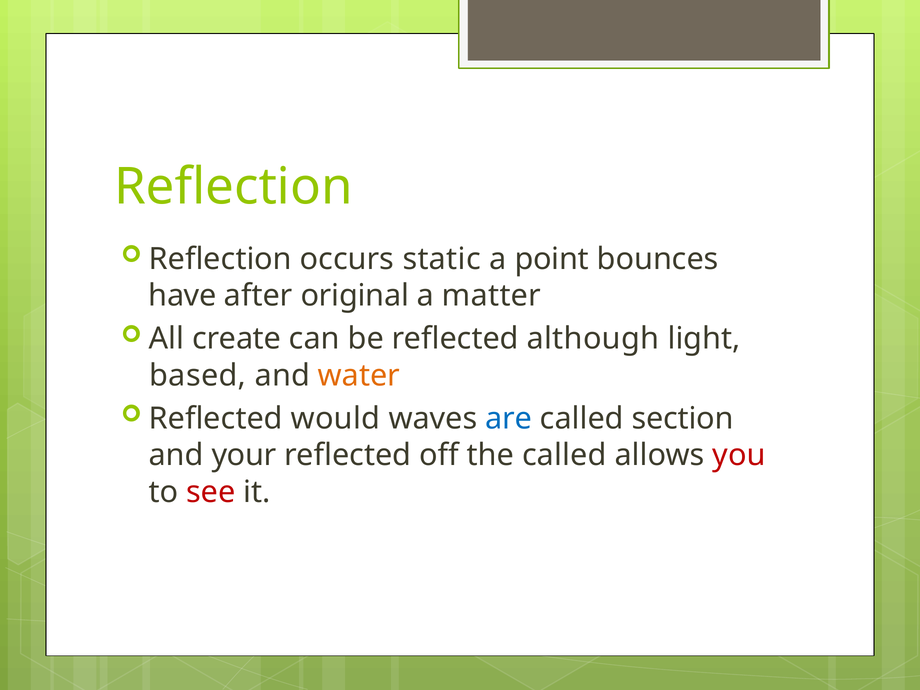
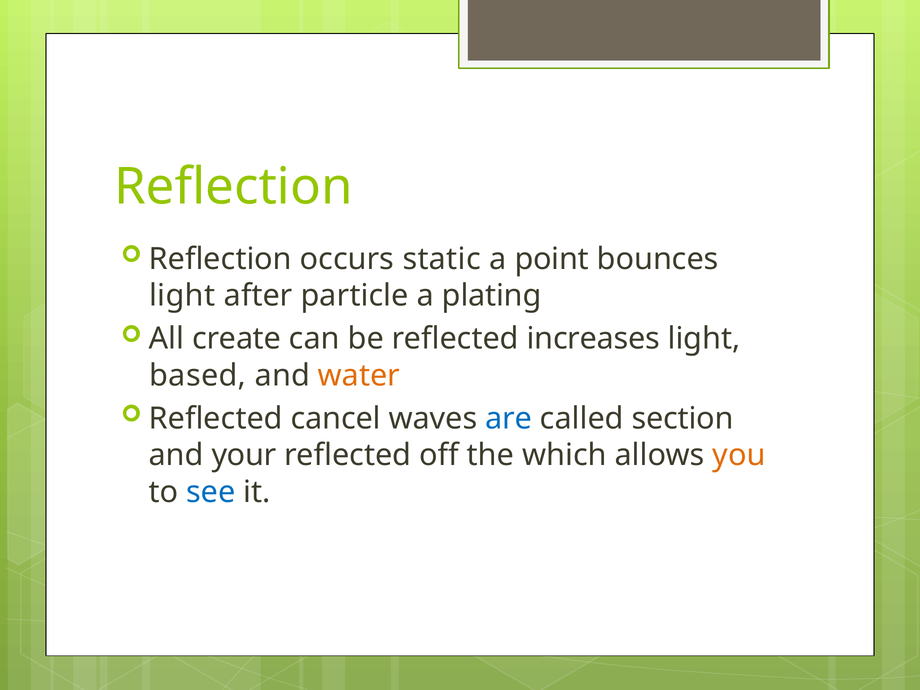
have at (182, 296): have -> light
original: original -> particle
matter: matter -> plating
although: although -> increases
would: would -> cancel
the called: called -> which
you colour: red -> orange
see colour: red -> blue
